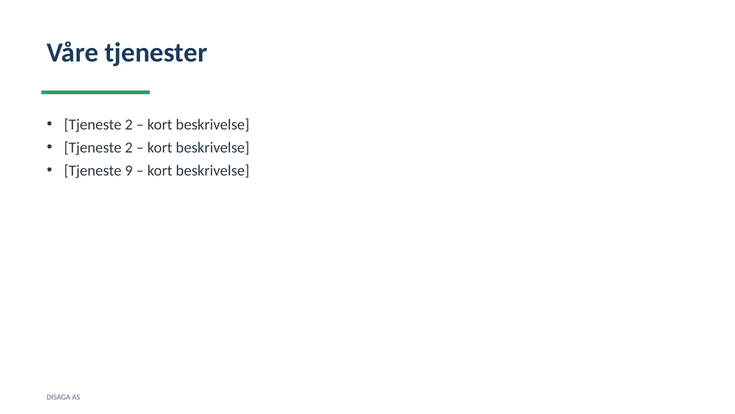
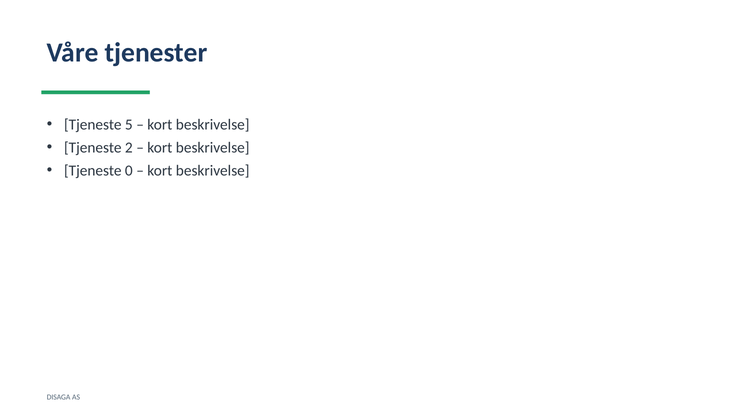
2 at (129, 124): 2 -> 5
9: 9 -> 0
